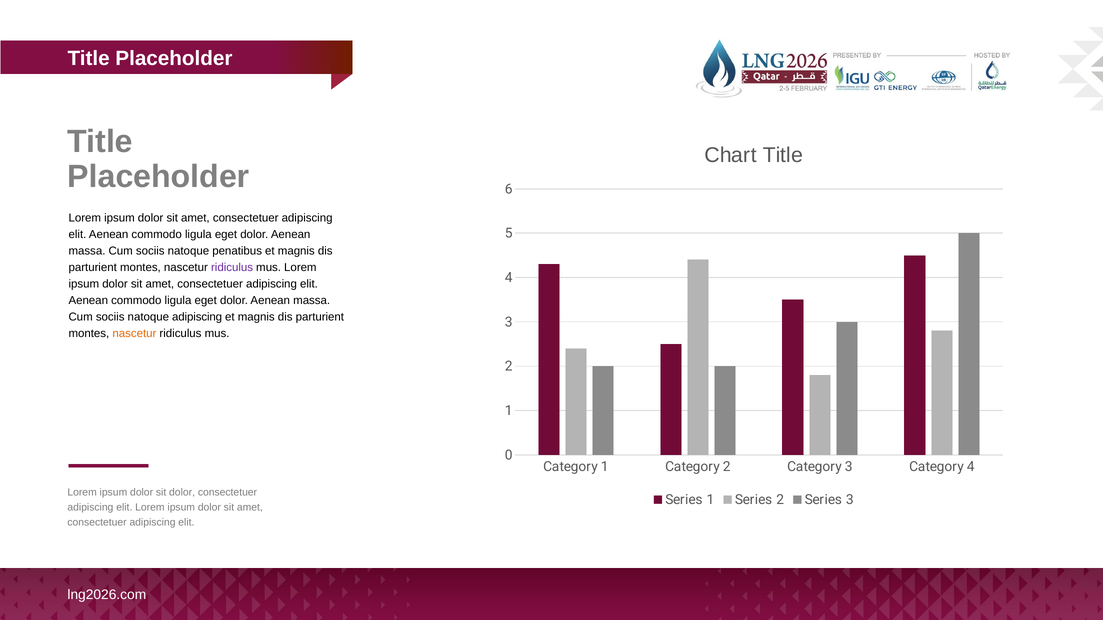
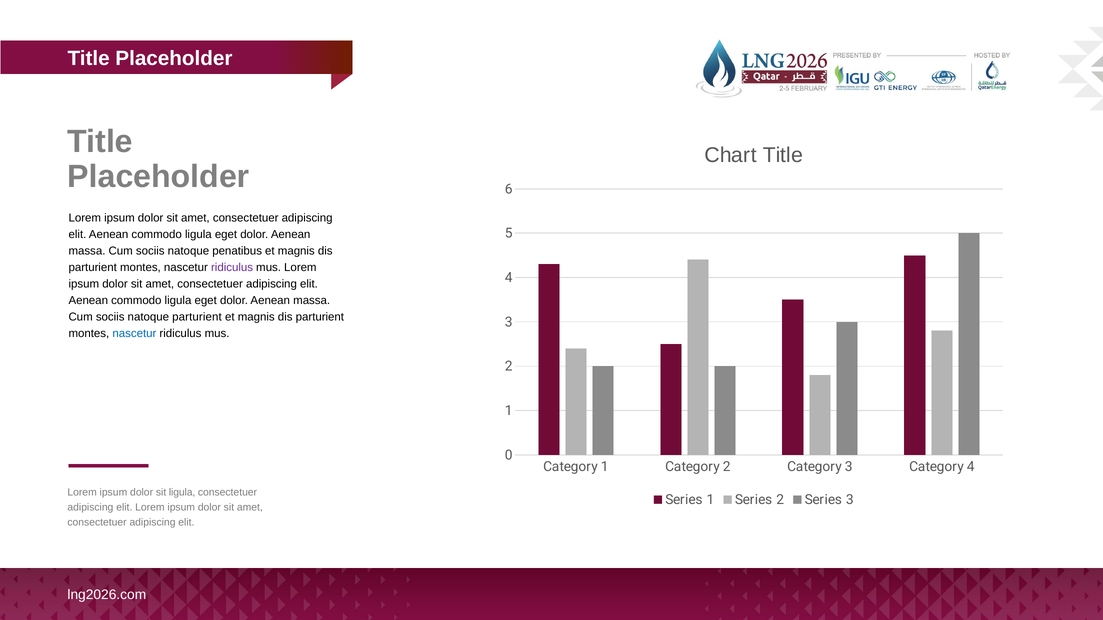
natoque adipiscing: adipiscing -> parturient
nascetur at (134, 334) colour: orange -> blue
sit dolor: dolor -> ligula
